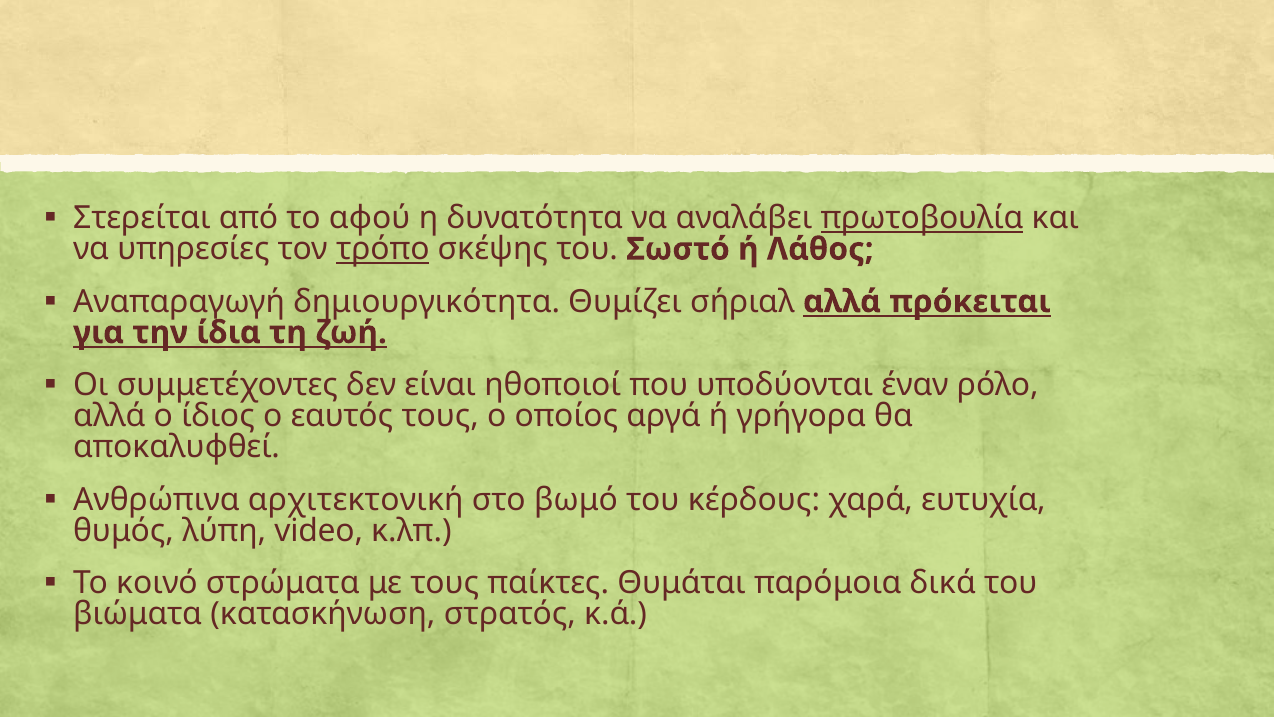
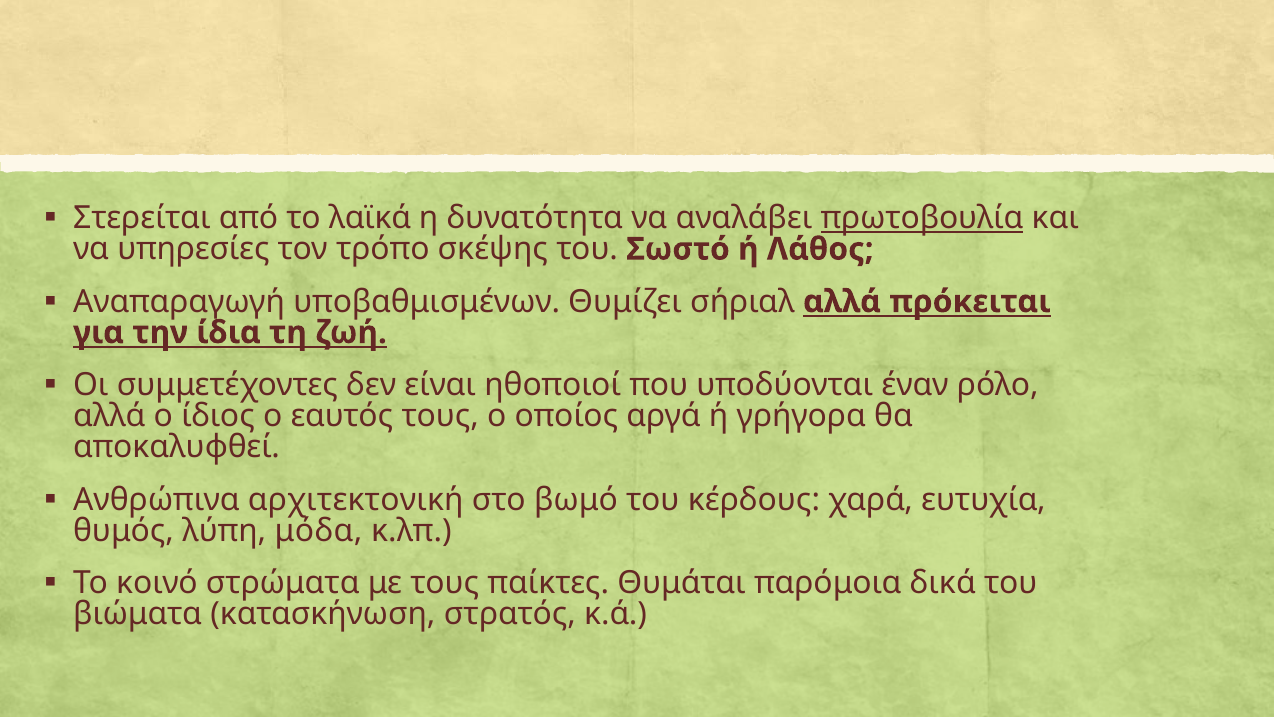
αφού: αφού -> λαϊκά
τρόπο underline: present -> none
δημιουργικότητα: δημιουργικότητα -> υποβαθμισμένων
video: video -> μόδα
